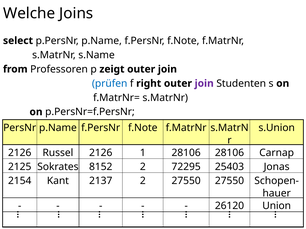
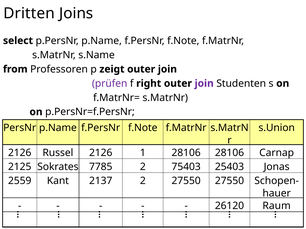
Welche: Welche -> Dritten
prüfen colour: blue -> purple
8152: 8152 -> 7785
72295: 72295 -> 75403
2154: 2154 -> 2559
Union: Union -> Raum
